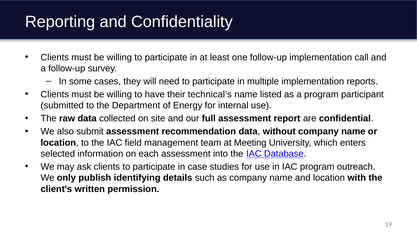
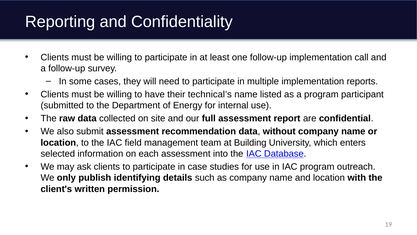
Meeting: Meeting -> Building
